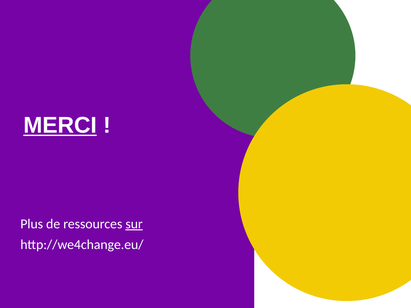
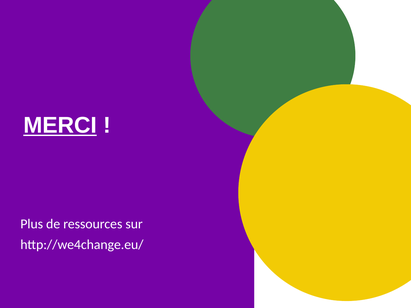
sur underline: present -> none
